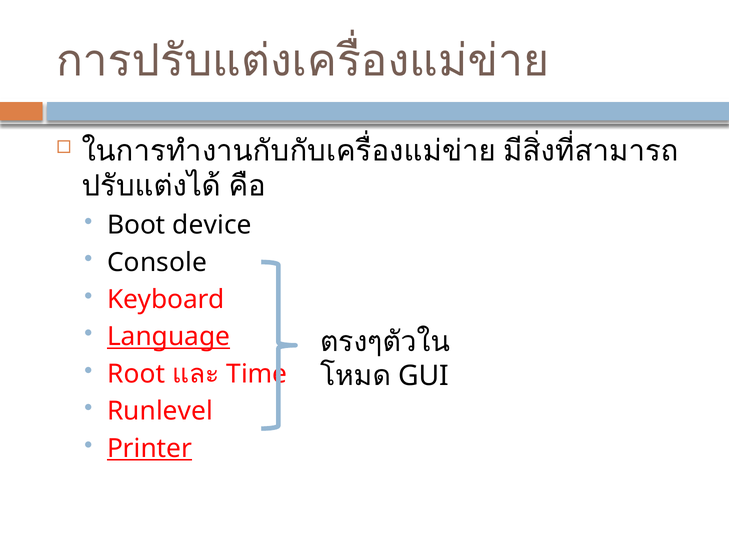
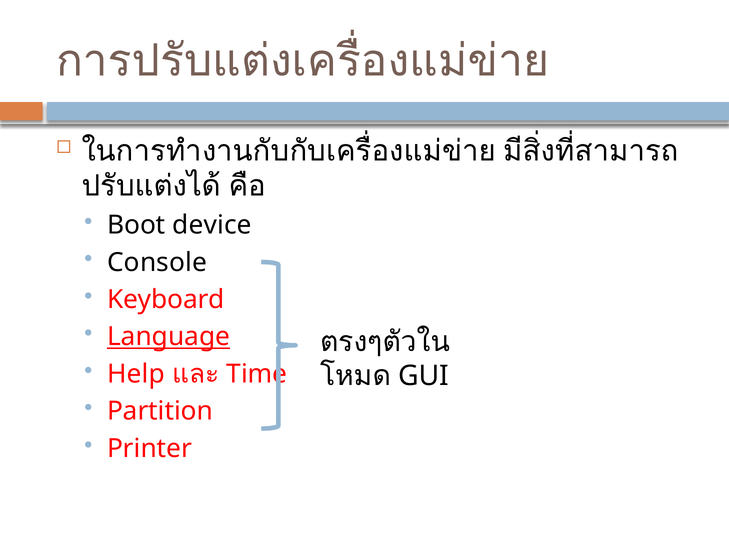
Root: Root -> Help
Runlevel: Runlevel -> Partition
Printer underline: present -> none
